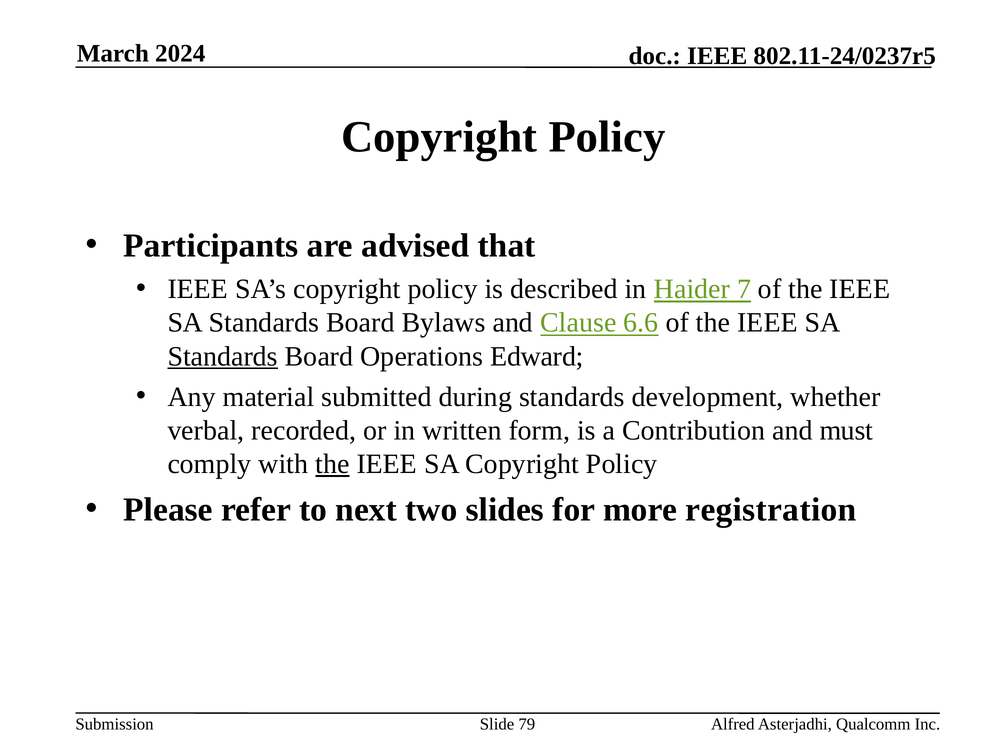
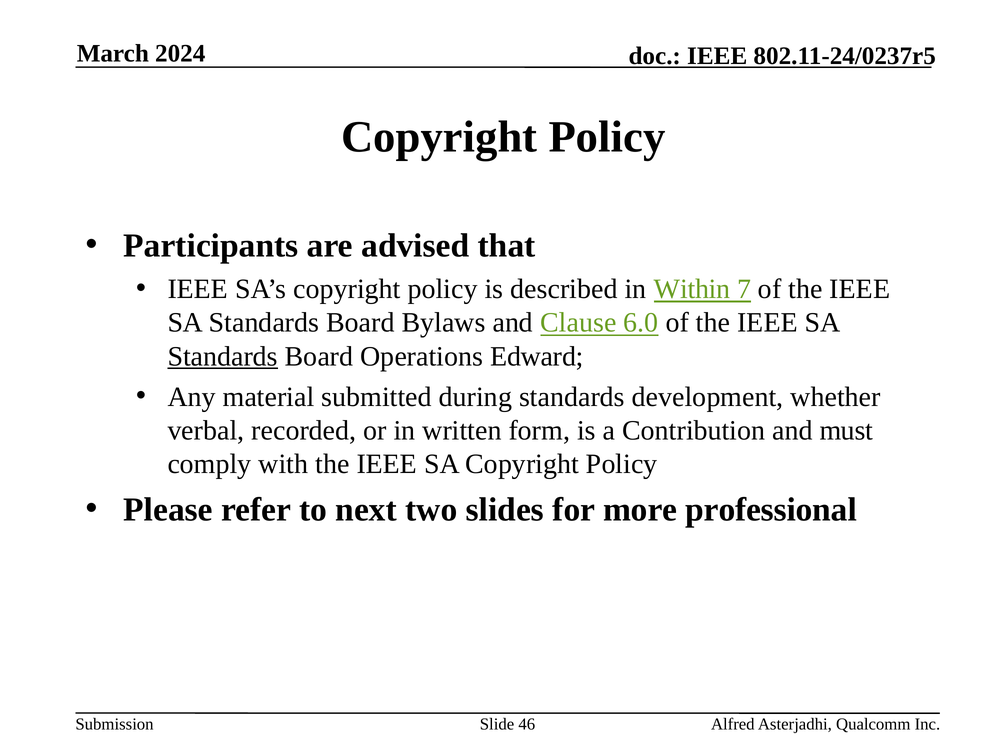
Haider: Haider -> Within
6.6: 6.6 -> 6.0
the at (332, 464) underline: present -> none
registration: registration -> professional
79: 79 -> 46
